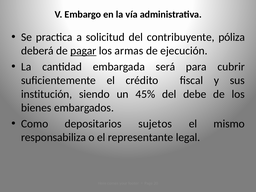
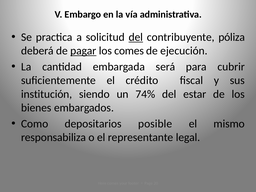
del at (136, 37) underline: none -> present
los armas: armas -> comes
45%: 45% -> 74%
debe: debe -> estar
sujetos: sujetos -> posible
